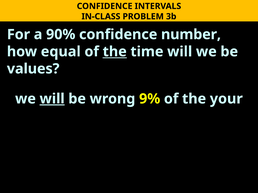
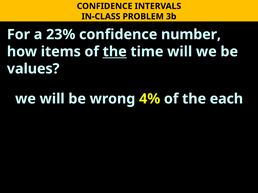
90%: 90% -> 23%
equal: equal -> items
will at (52, 99) underline: present -> none
9%: 9% -> 4%
your: your -> each
